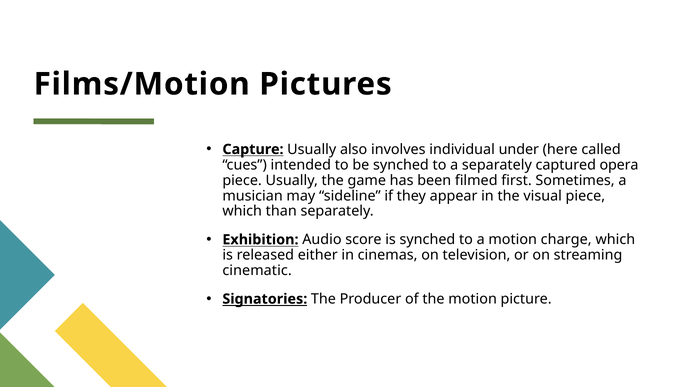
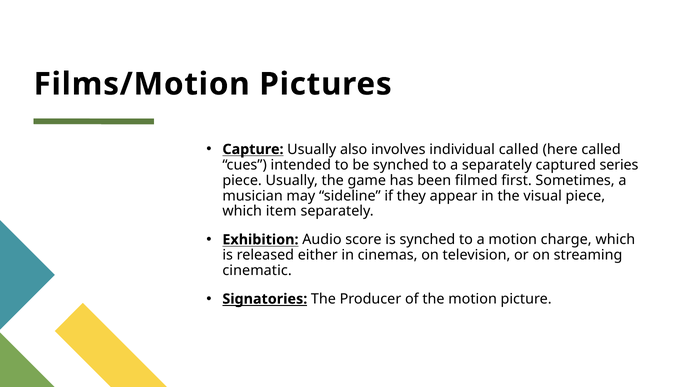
individual under: under -> called
opera: opera -> series
than: than -> item
